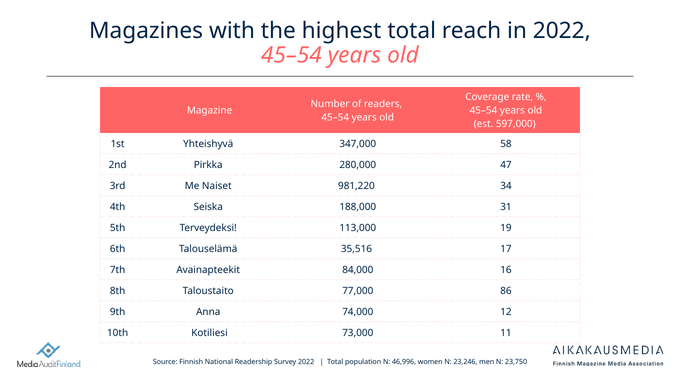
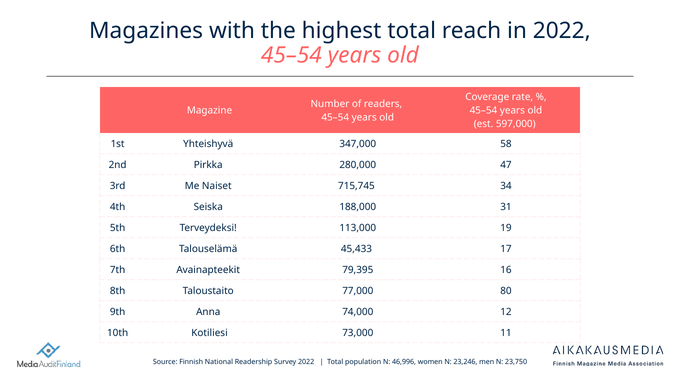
981,220: 981,220 -> 715,745
35,516: 35,516 -> 45,433
84,000: 84,000 -> 79,395
86: 86 -> 80
